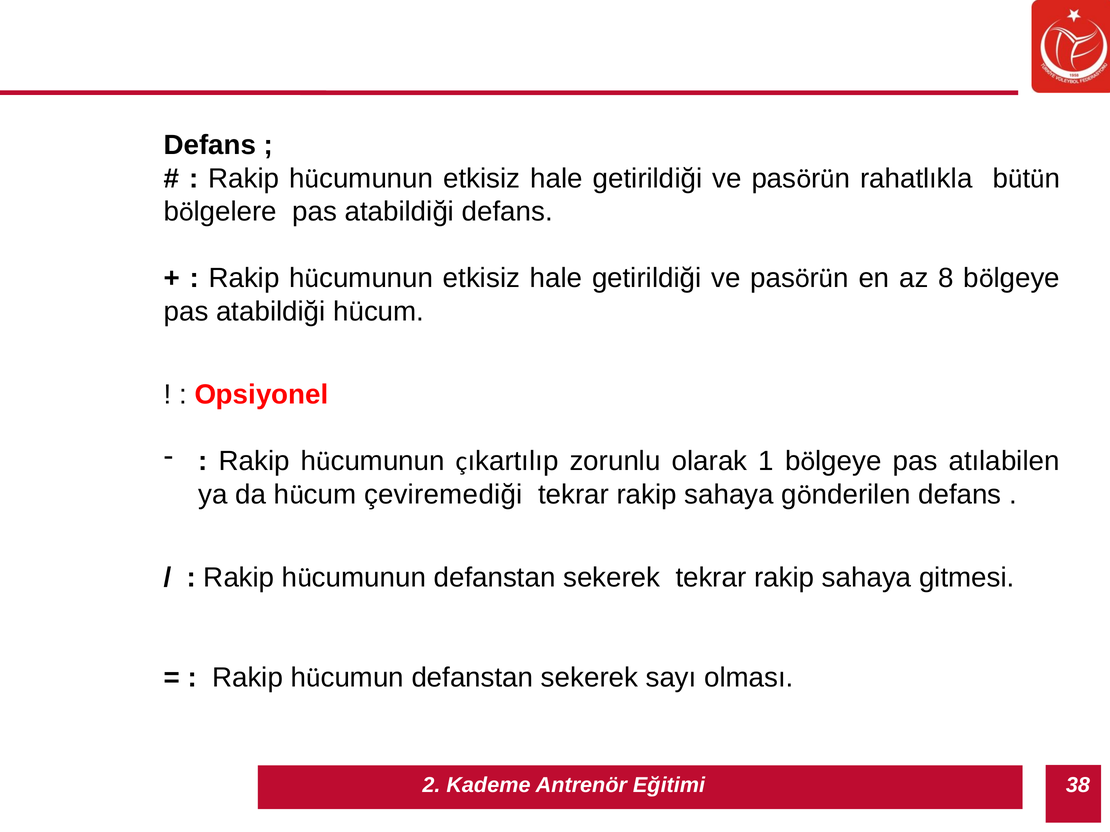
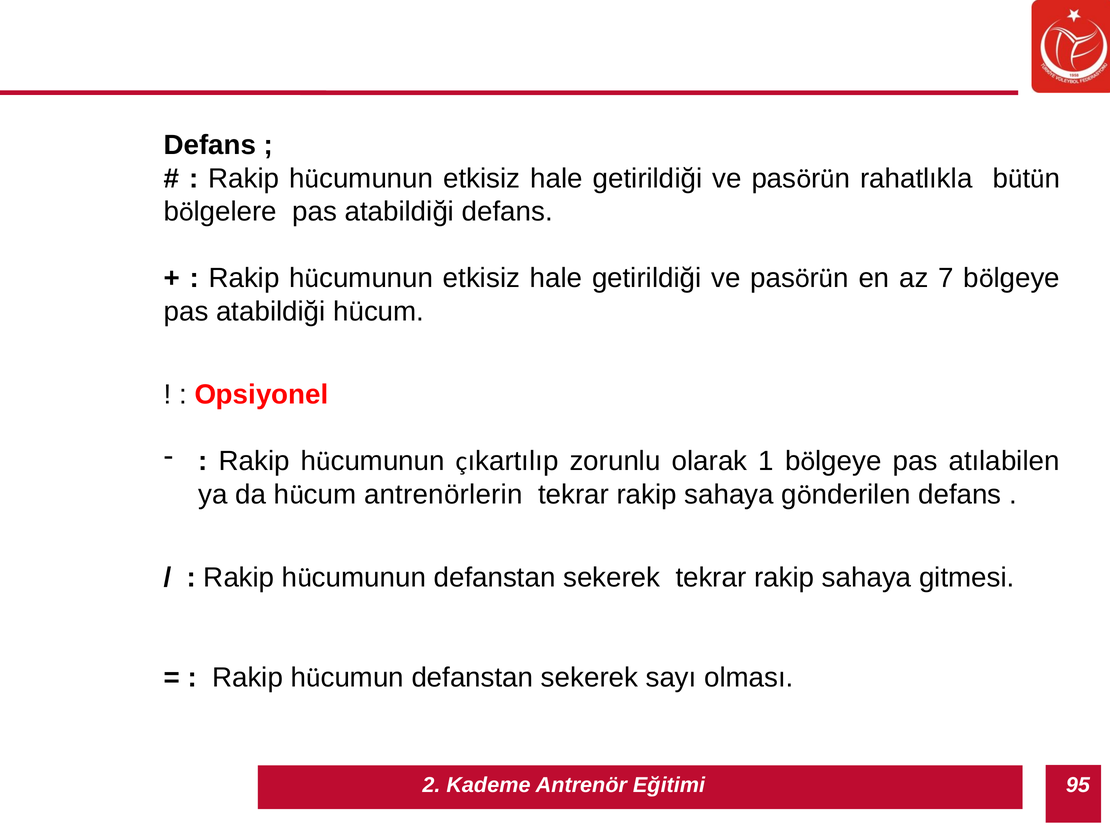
8: 8 -> 7
çeviremediği: çeviremediği -> antrenörlerin
38: 38 -> 95
